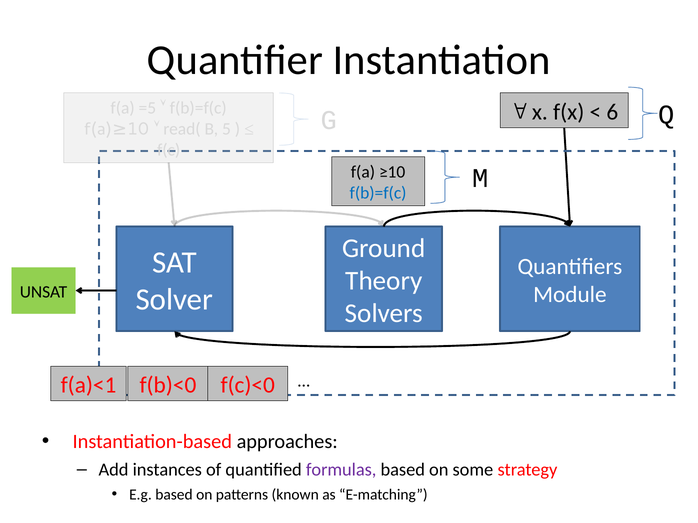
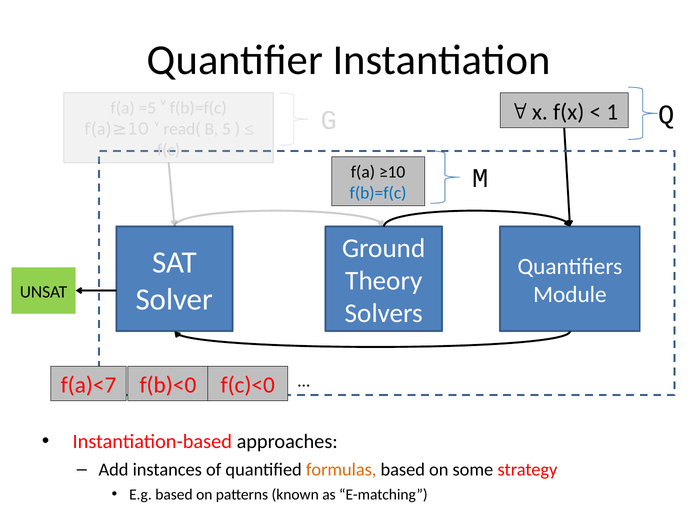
6: 6 -> 1
f(a)<1: f(a)<1 -> f(a)<7
formulas colour: purple -> orange
